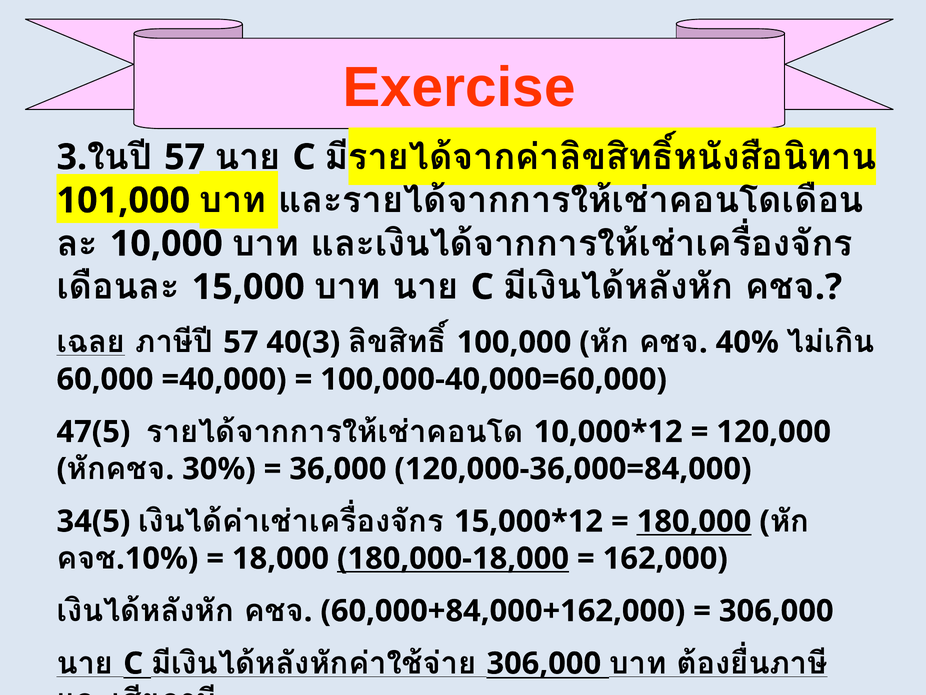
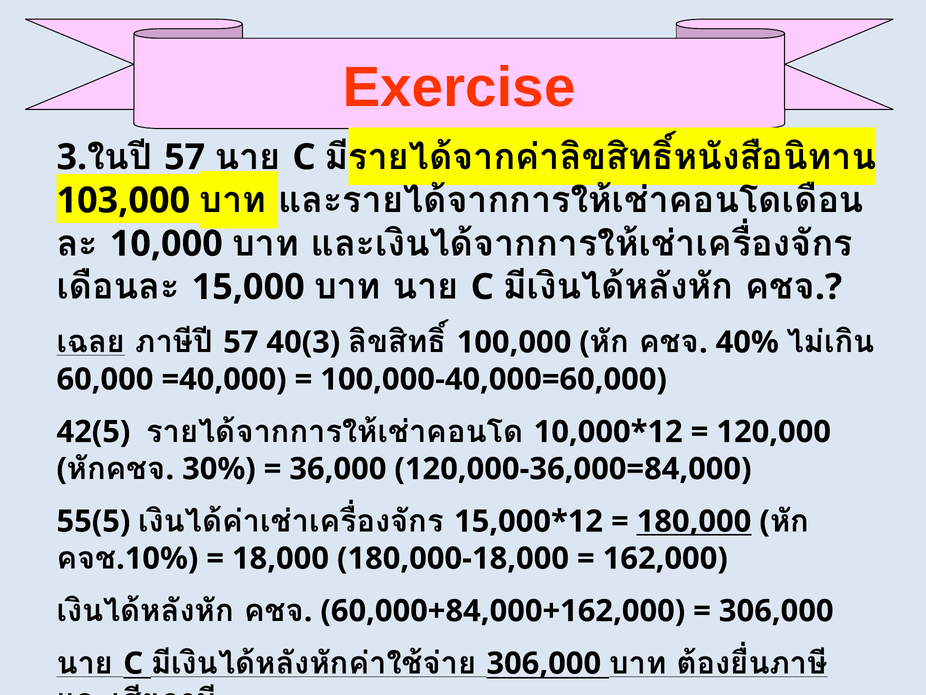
101,000: 101,000 -> 103,000
47(5: 47(5 -> 42(5
34(5: 34(5 -> 55(5
180,000-18,000 underline: present -> none
